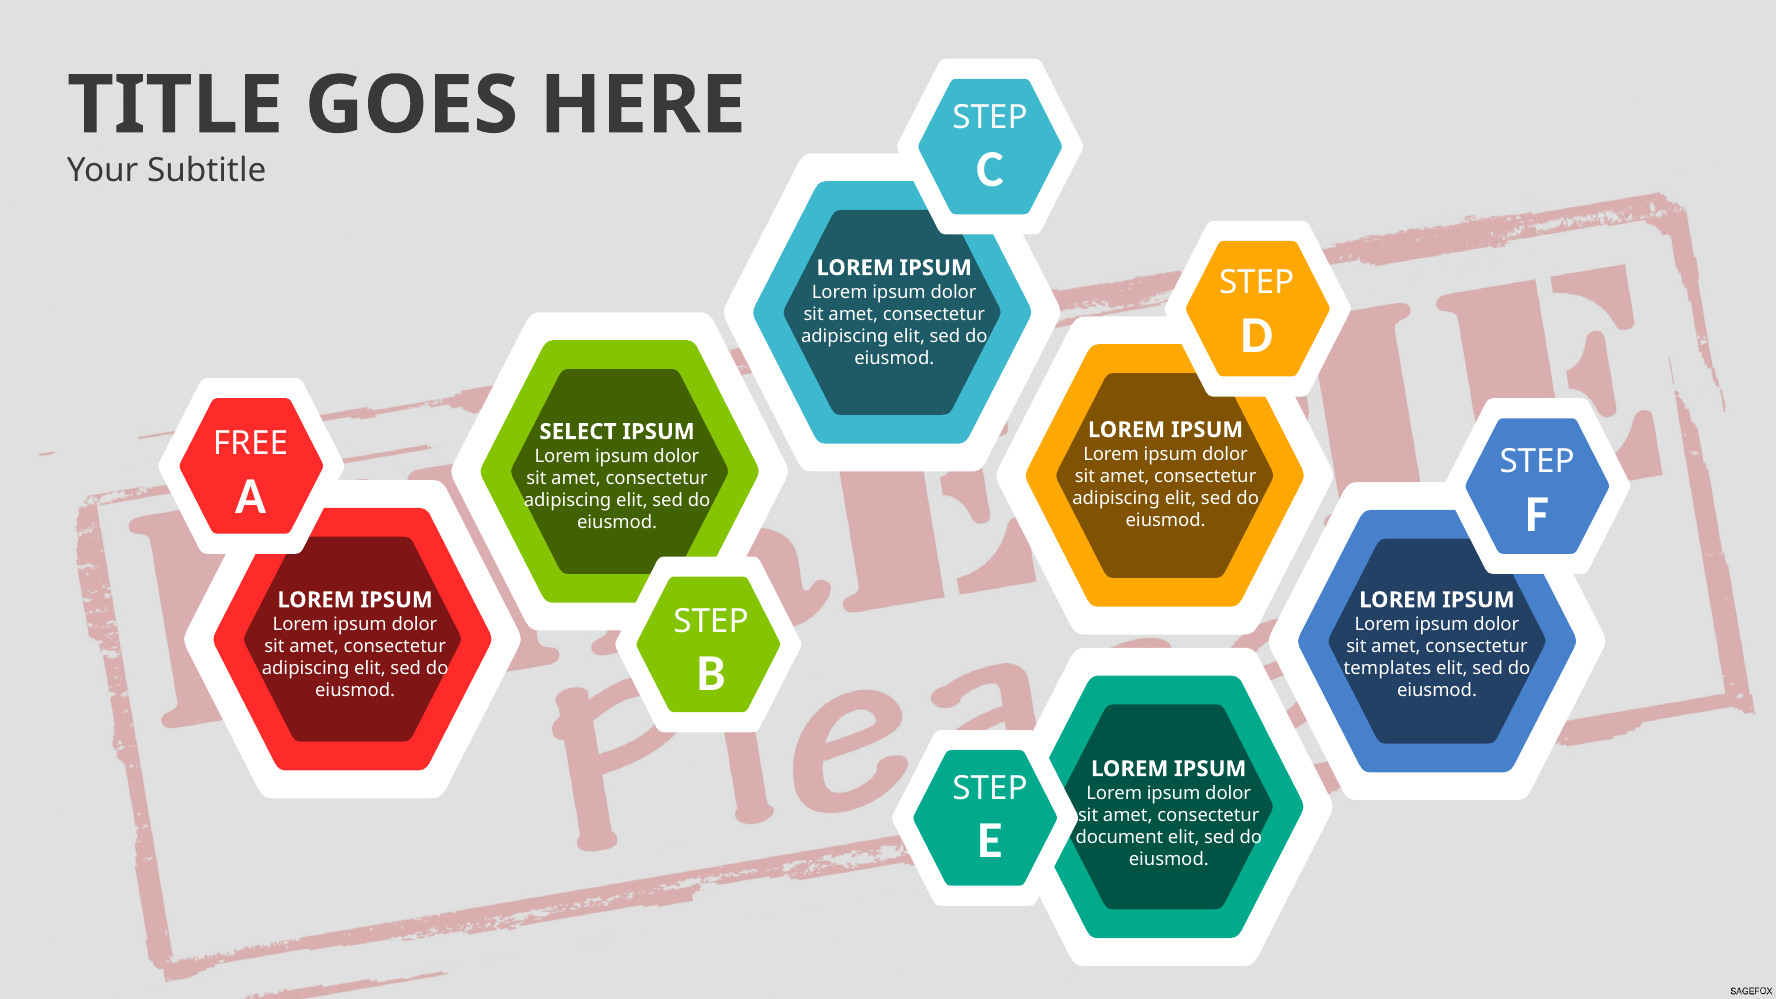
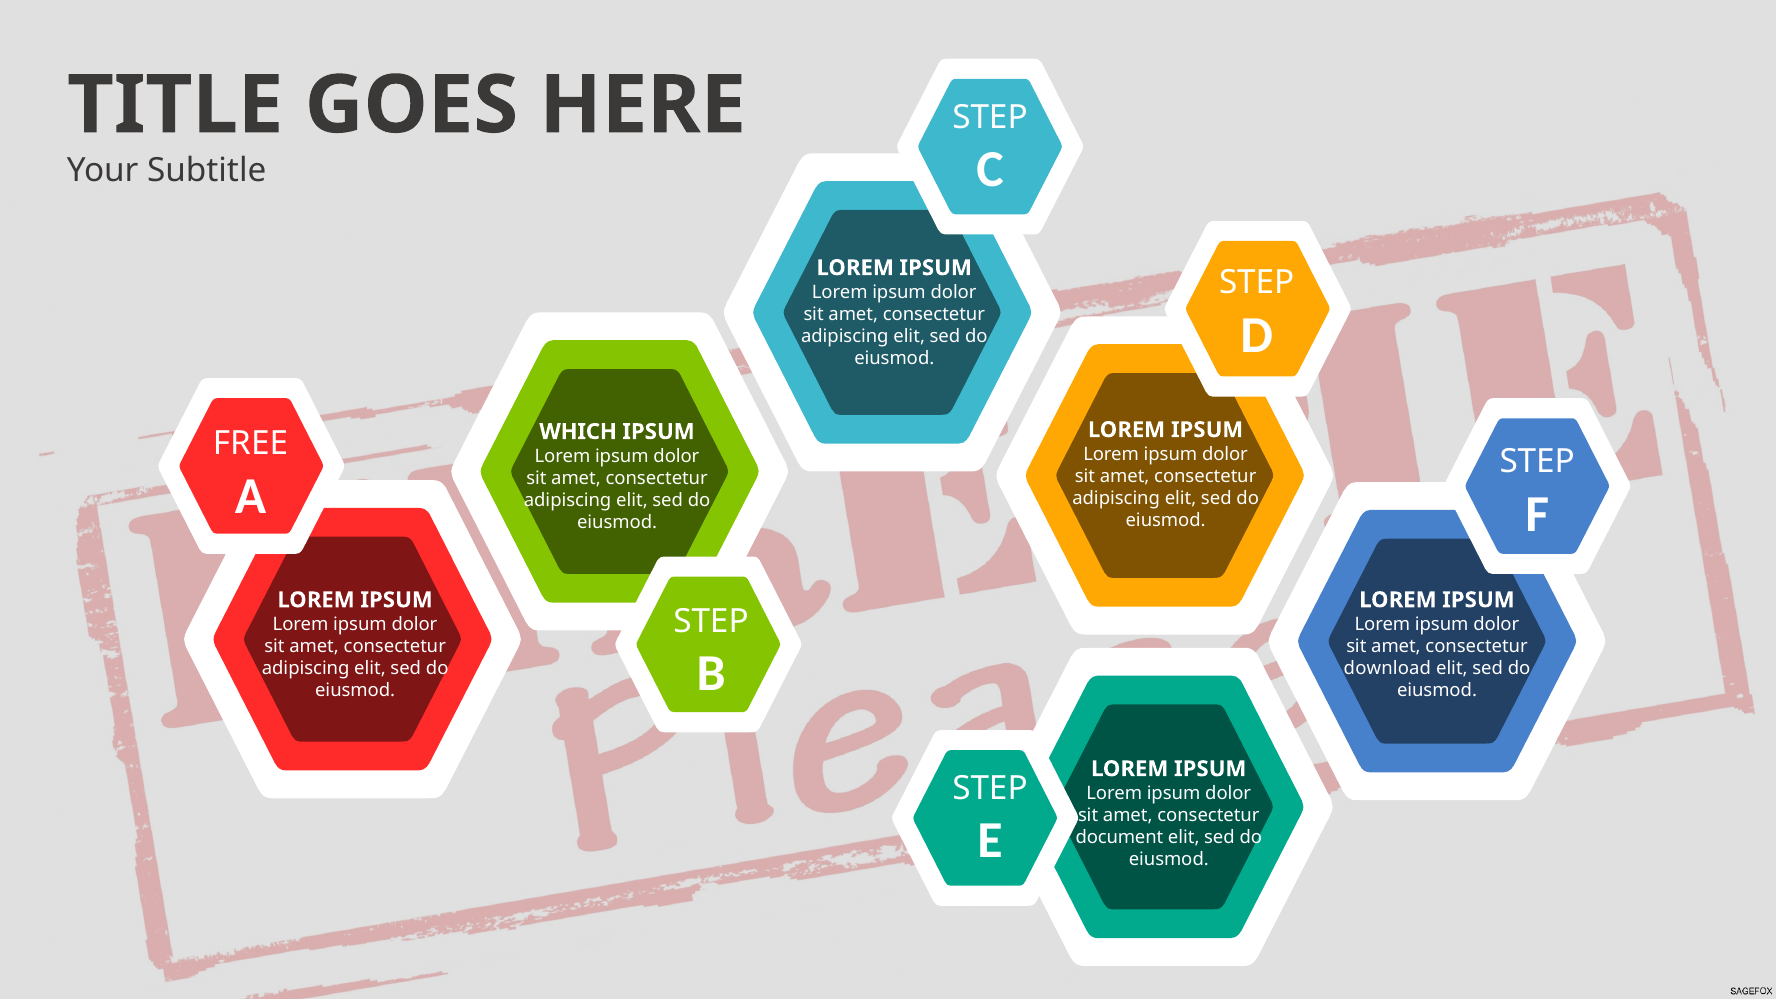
SELECT: SELECT -> WHICH
templates: templates -> download
